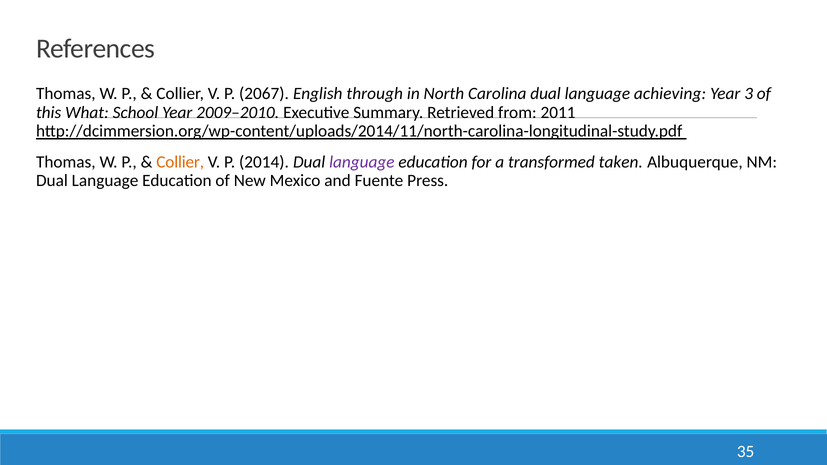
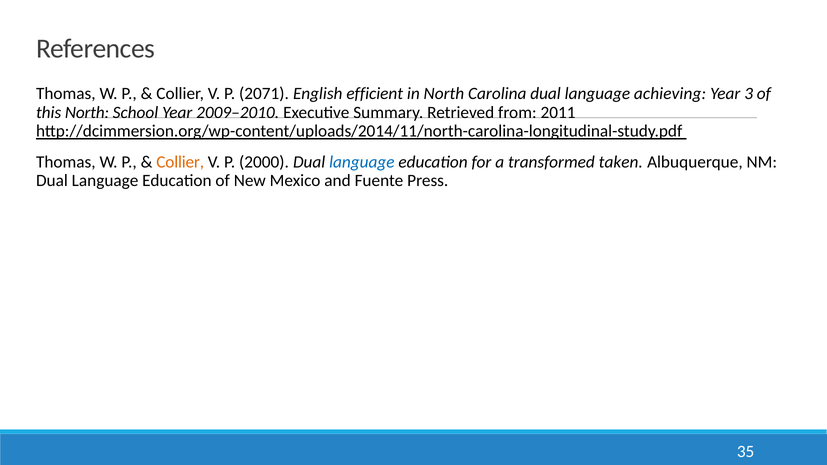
2067: 2067 -> 2071
through: through -> efficient
this What: What -> North
2014: 2014 -> 2000
language at (362, 162) colour: purple -> blue
